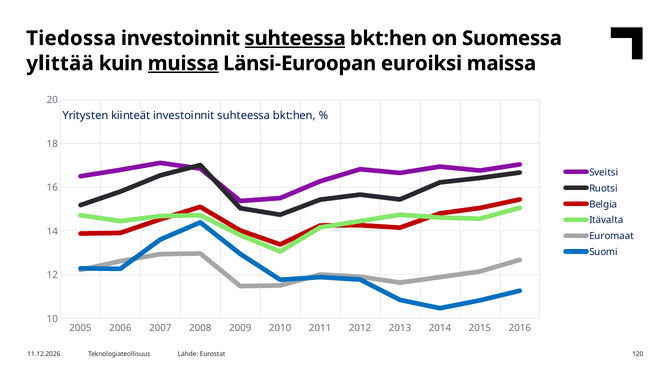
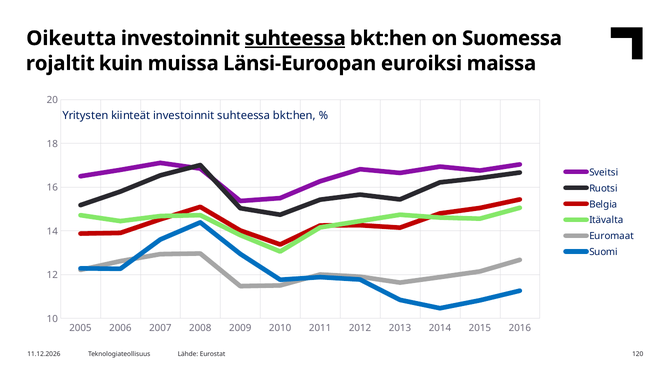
Tiedossa: Tiedossa -> Oikeutta
ylittää: ylittää -> rojaltit
muissa underline: present -> none
